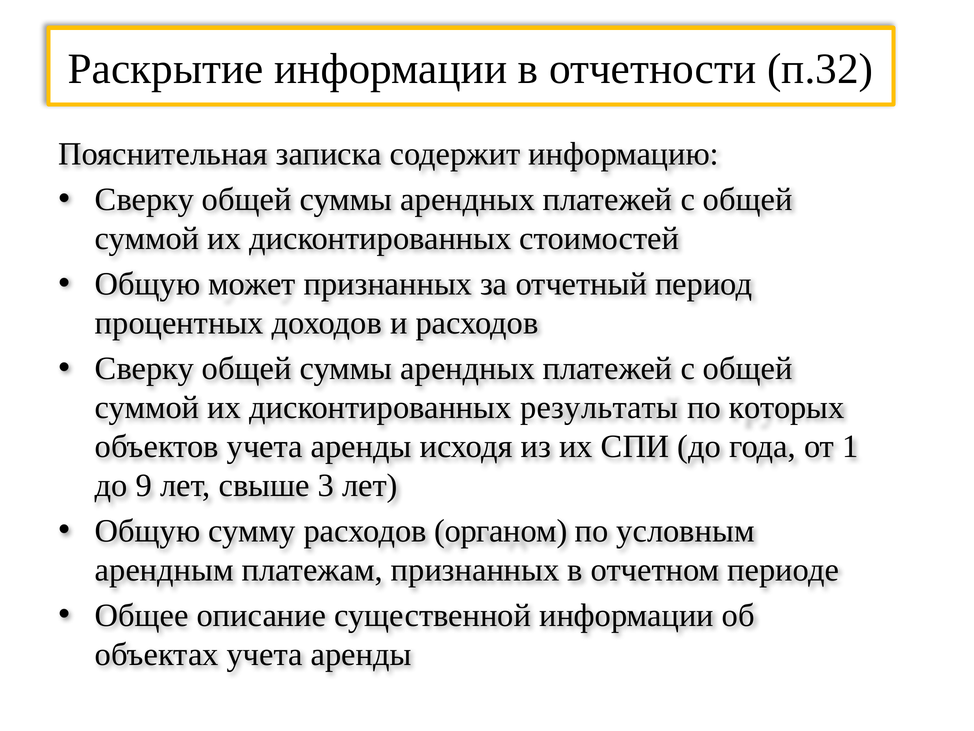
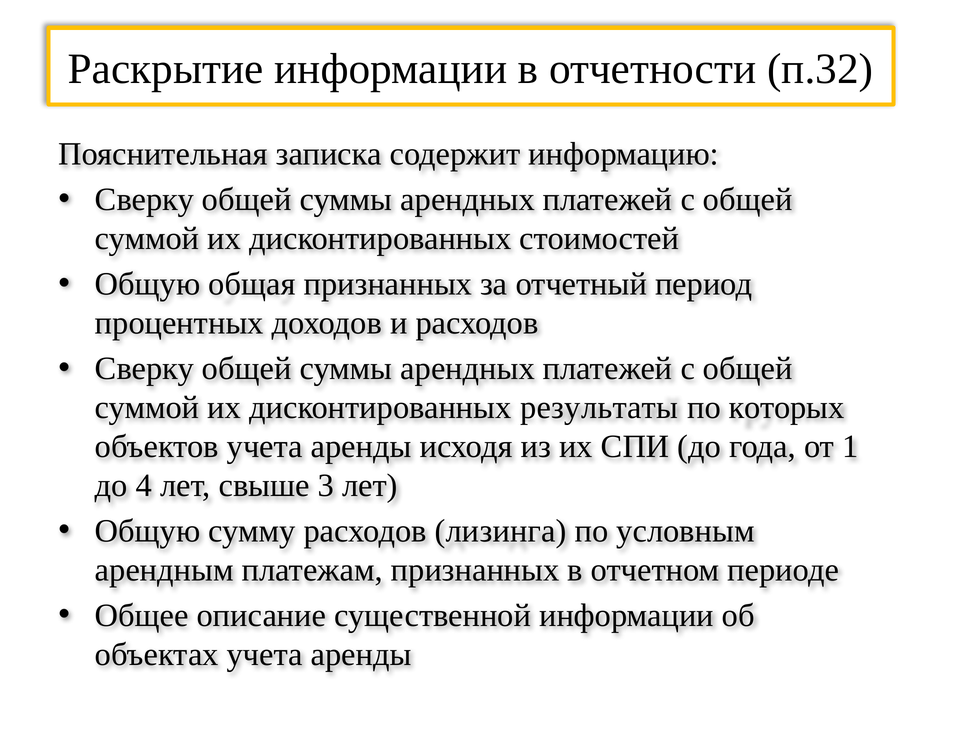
может: может -> общая
9: 9 -> 4
органом: органом -> лизинга
